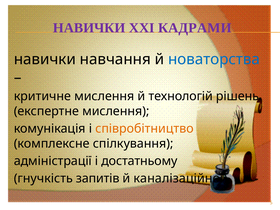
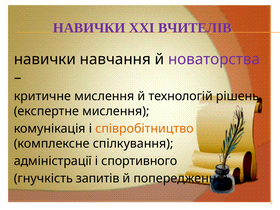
КАДРАМИ: КАДРАМИ -> ВЧИТЕЛІВ
новаторства colour: blue -> purple
достатньому: достатньому -> спортивного
каналізаційної: каналізаційної -> попередження
